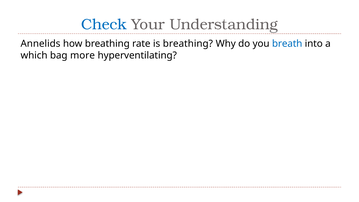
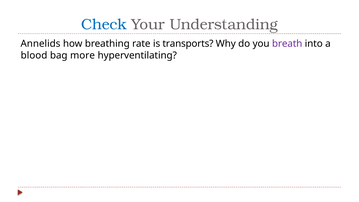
is breathing: breathing -> transports
breath colour: blue -> purple
which: which -> blood
